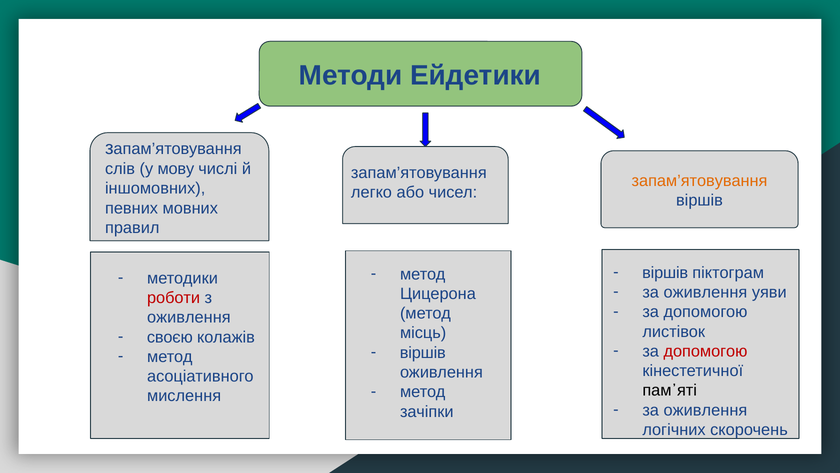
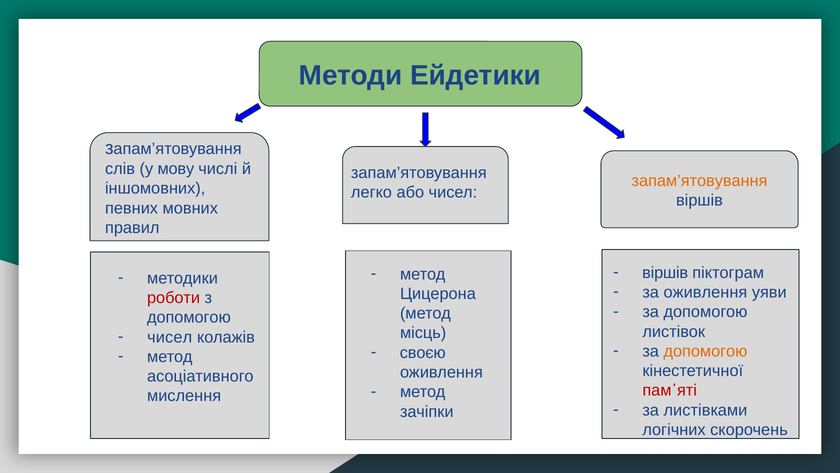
оживлення at (189, 317): оживлення -> допомогою
своєю at (170, 337): своєю -> чисел
допомогою at (705, 351) colour: red -> orange
віршів at (423, 352): віршів -> своєю
пам᾽яті colour: black -> red
оживлення at (705, 410): оживлення -> листівками
